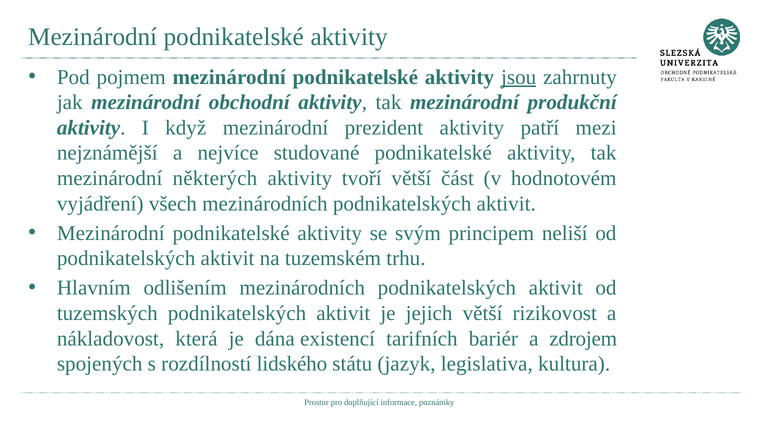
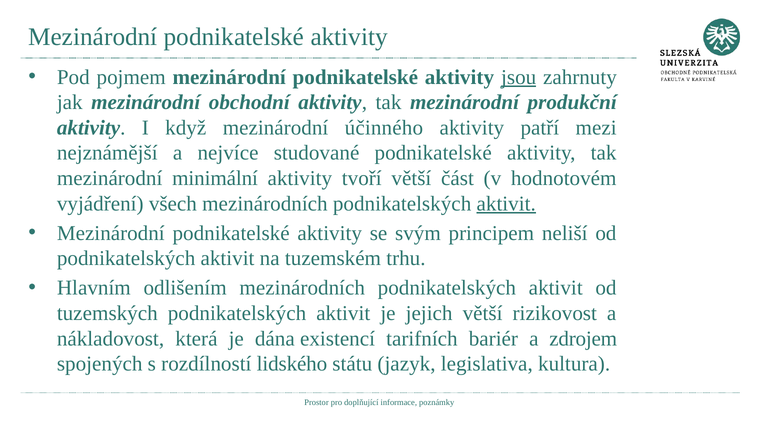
prezident: prezident -> účinného
některých: některých -> minimální
aktivit at (506, 204) underline: none -> present
